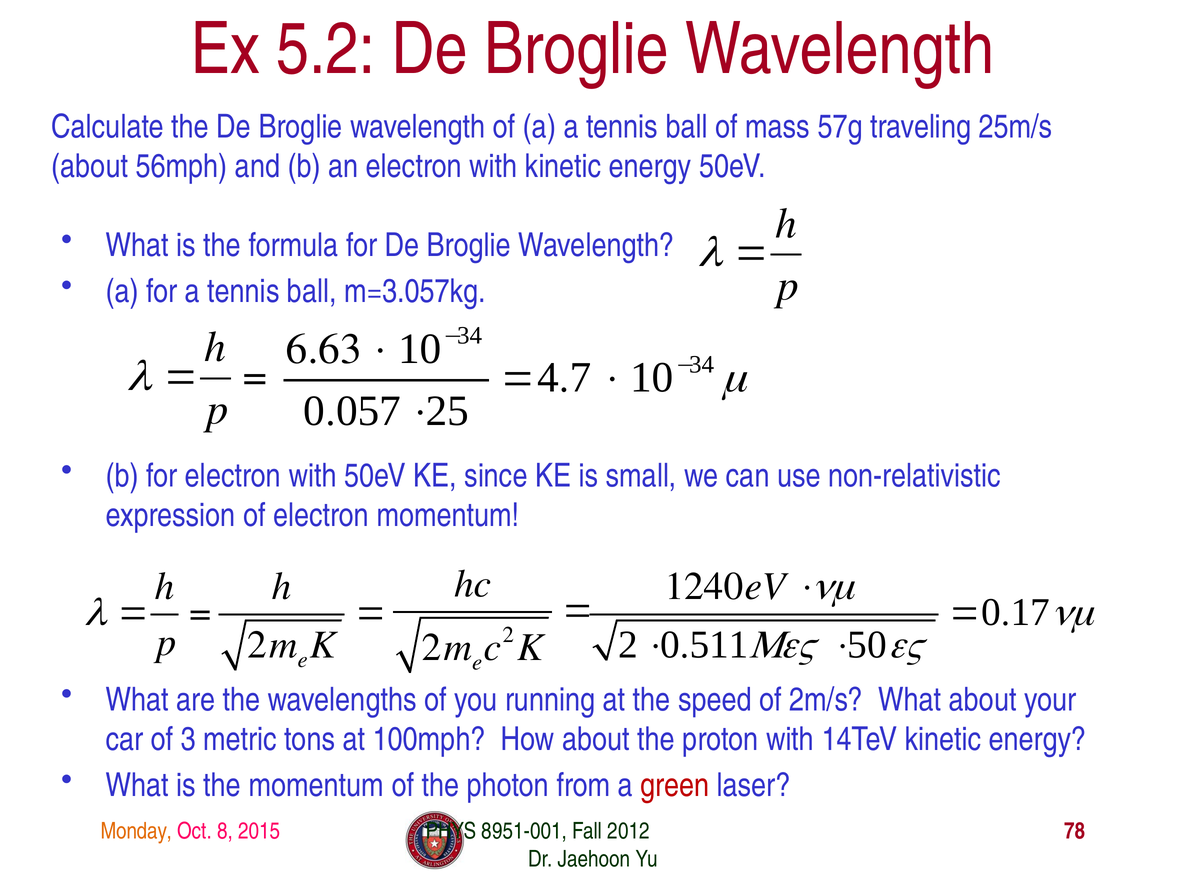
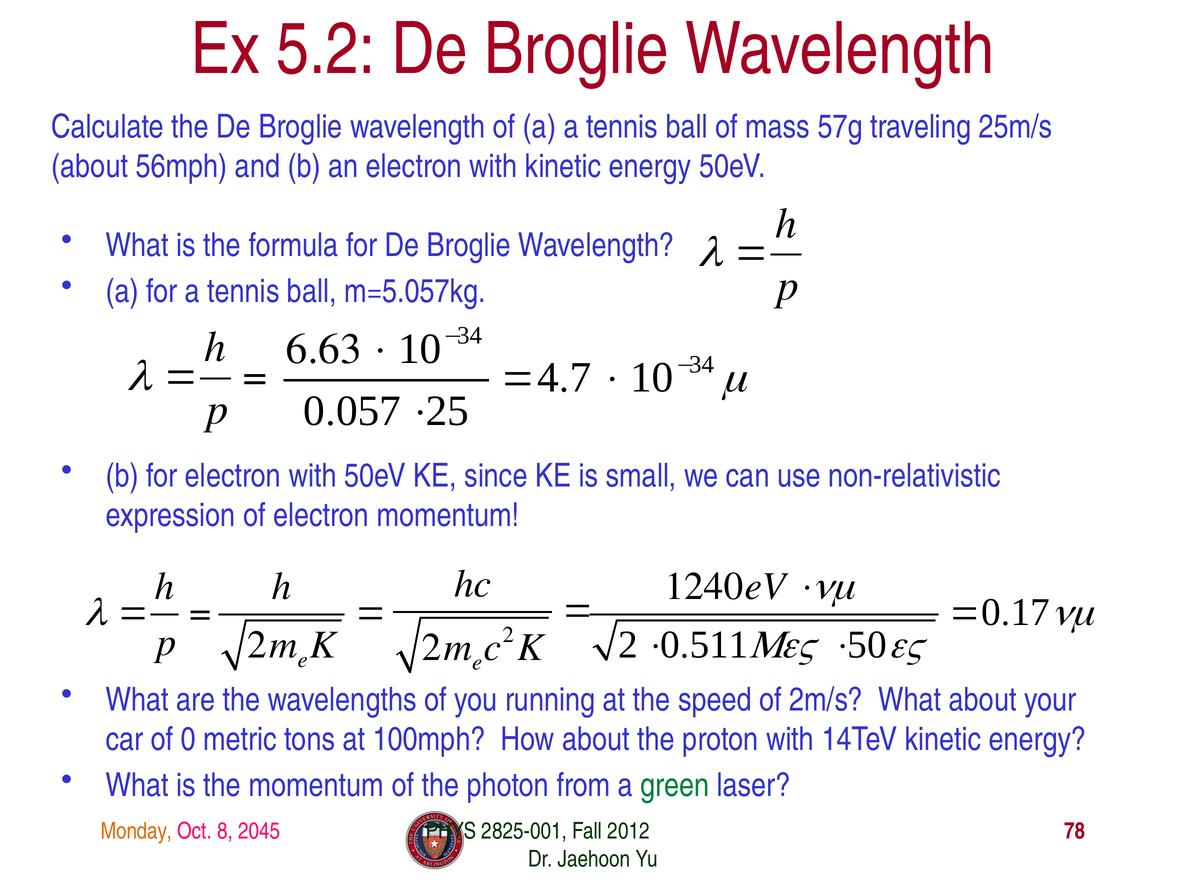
m=3.057kg: m=3.057kg -> m=5.057kg
3: 3 -> 0
green colour: red -> green
2015: 2015 -> 2045
8951-001: 8951-001 -> 2825-001
